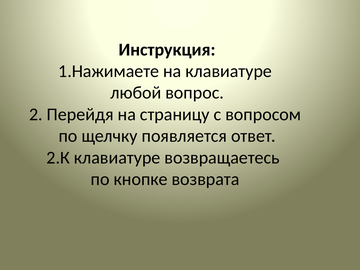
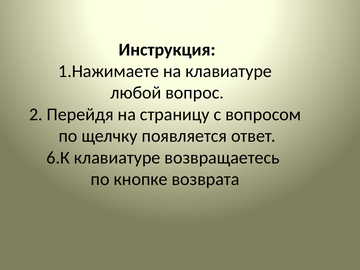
2.К: 2.К -> 6.К
